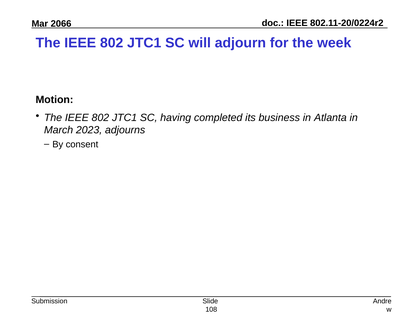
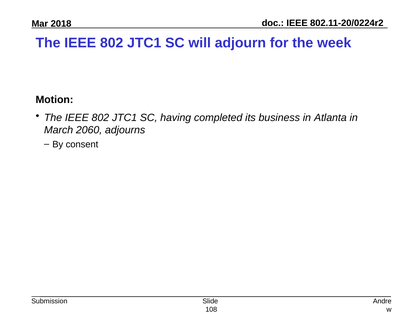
2066: 2066 -> 2018
2023: 2023 -> 2060
